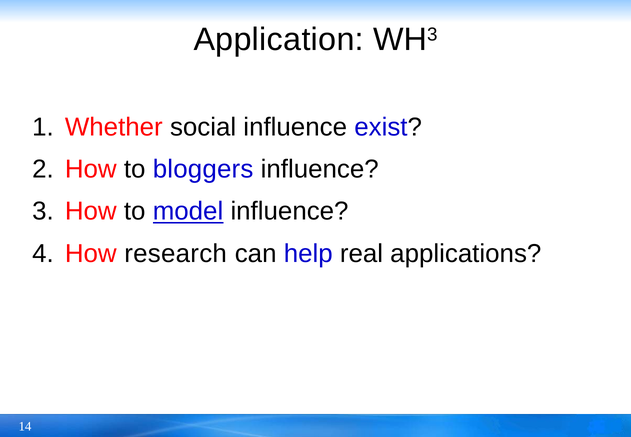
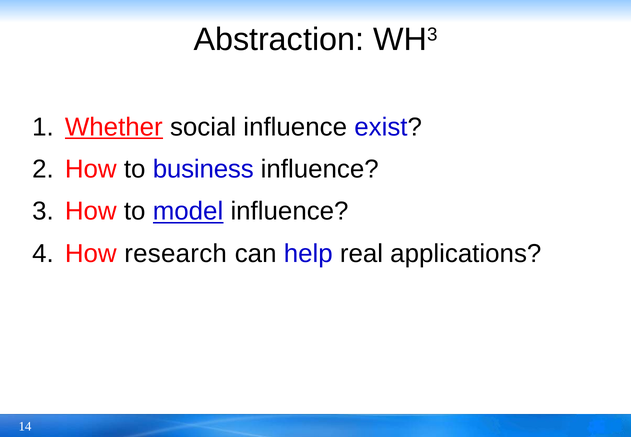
Application: Application -> Abstraction
Whether underline: none -> present
bloggers: bloggers -> business
